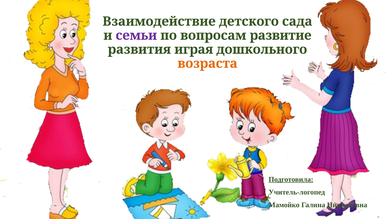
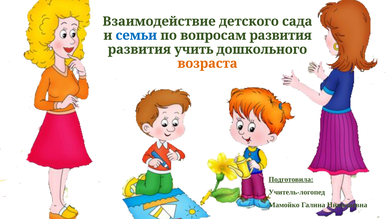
семьи colour: purple -> blue
вопросам развитие: развитие -> развития
играя: играя -> учить
